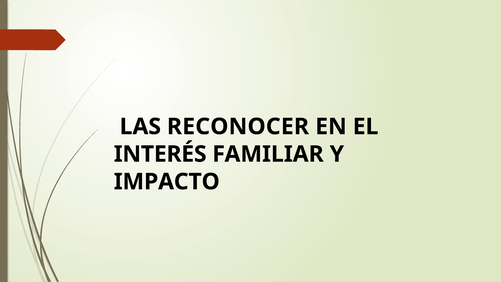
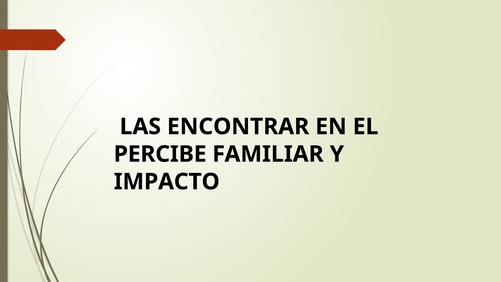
RECONOCER: RECONOCER -> ENCONTRAR
INTERÉS: INTERÉS -> PERCIBE
